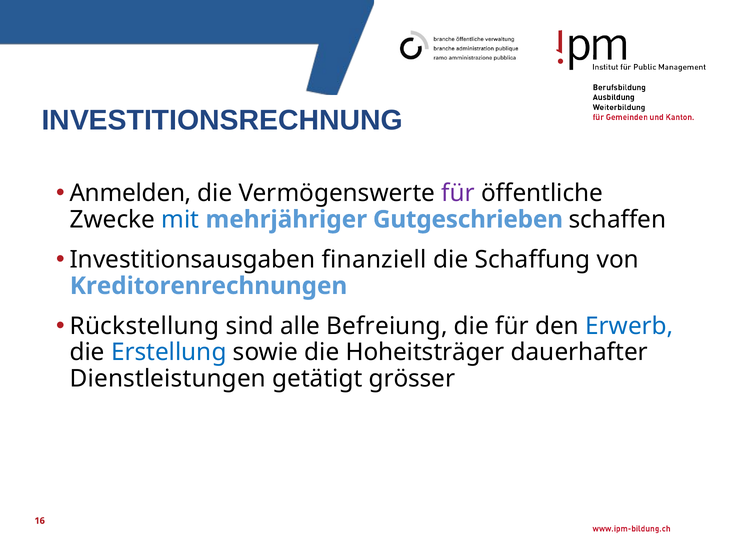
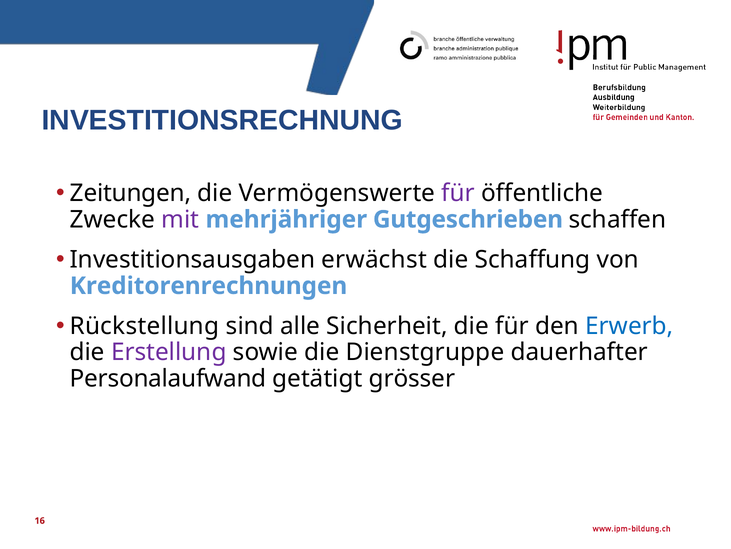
Anmelden: Anmelden -> Zeitungen
mit colour: blue -> purple
finanziell: finanziell -> erwächst
Befreiung: Befreiung -> Sicherheit
Erstellung colour: blue -> purple
Hoheitsträger: Hoheitsträger -> Dienstgruppe
Dienstleistungen: Dienstleistungen -> Personalaufwand
